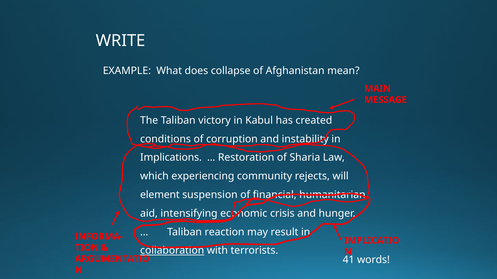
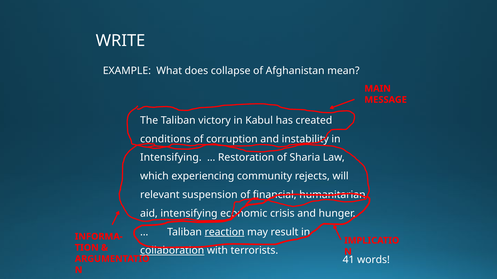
Implications at (171, 158): Implications -> Intensifying
element: element -> relevant
reaction underline: none -> present
